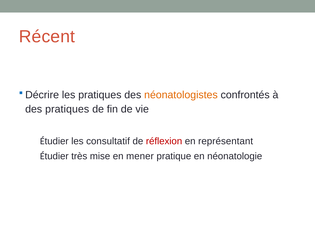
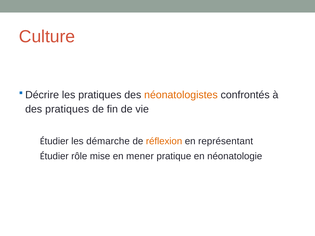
Récent: Récent -> Culture
consultatif: consultatif -> démarche
réflexion colour: red -> orange
très: très -> rôle
